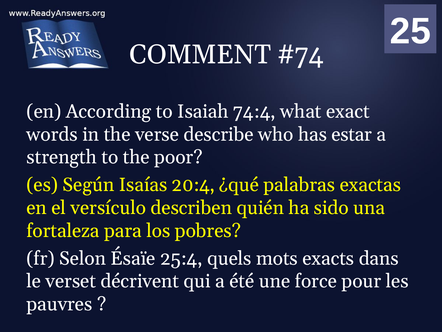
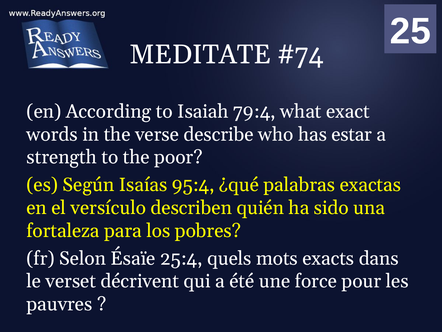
COMMENT: COMMENT -> MEDITATE
74:4: 74:4 -> 79:4
20:4: 20:4 -> 95:4
